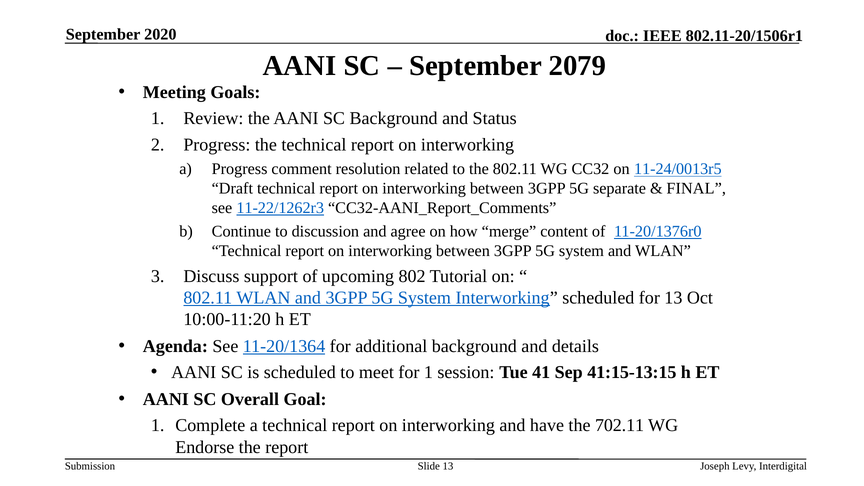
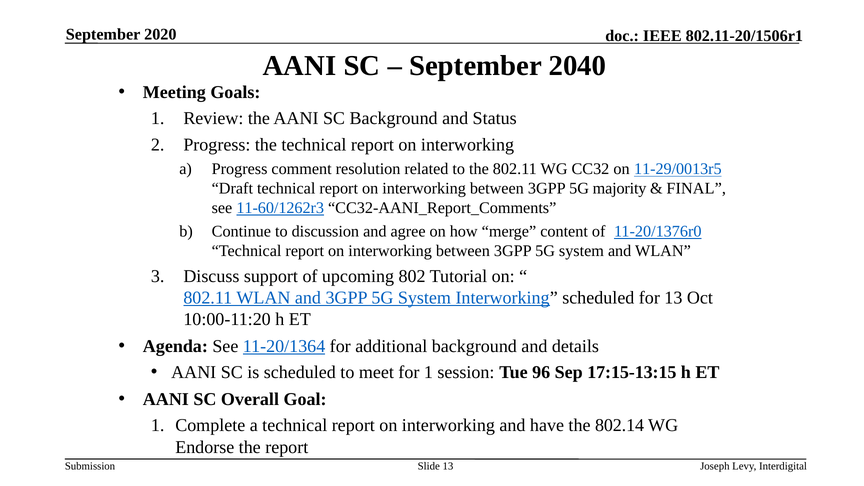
2079: 2079 -> 2040
11-24/0013r5: 11-24/0013r5 -> 11-29/0013r5
separate: separate -> majority
11-22/1262r3: 11-22/1262r3 -> 11-60/1262r3
41: 41 -> 96
41:15-13:15: 41:15-13:15 -> 17:15-13:15
702.11: 702.11 -> 802.14
